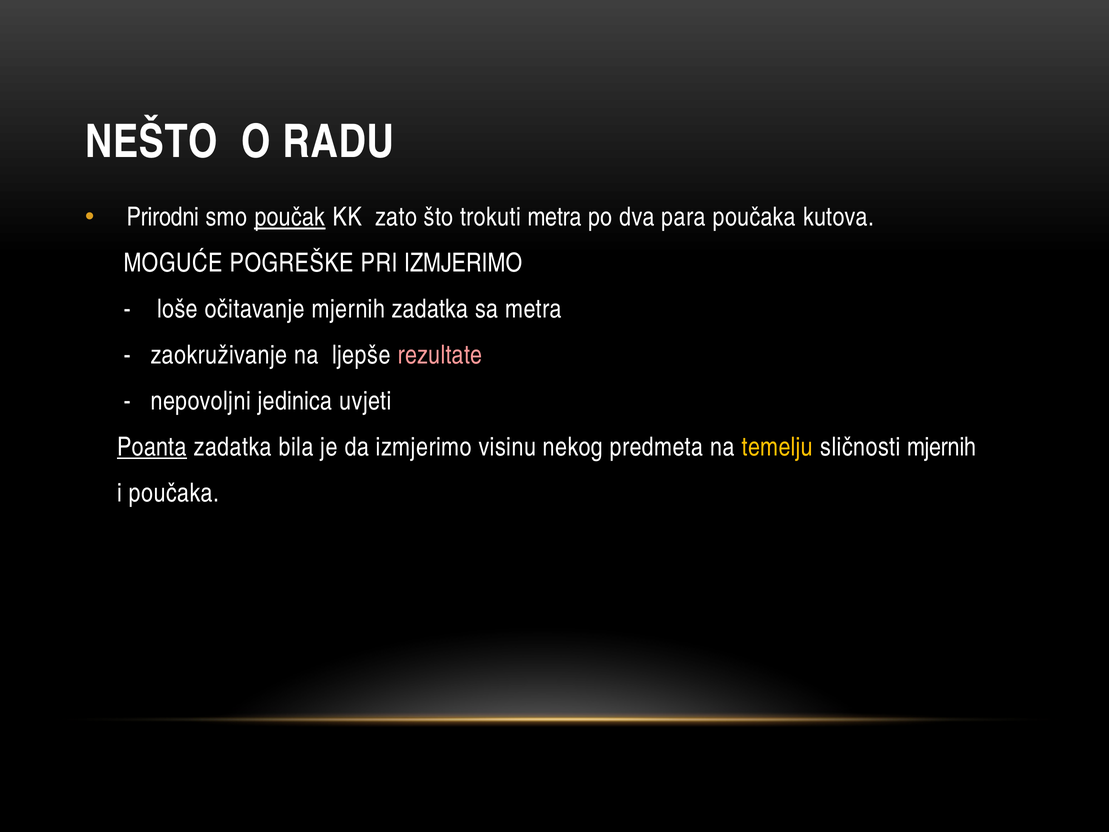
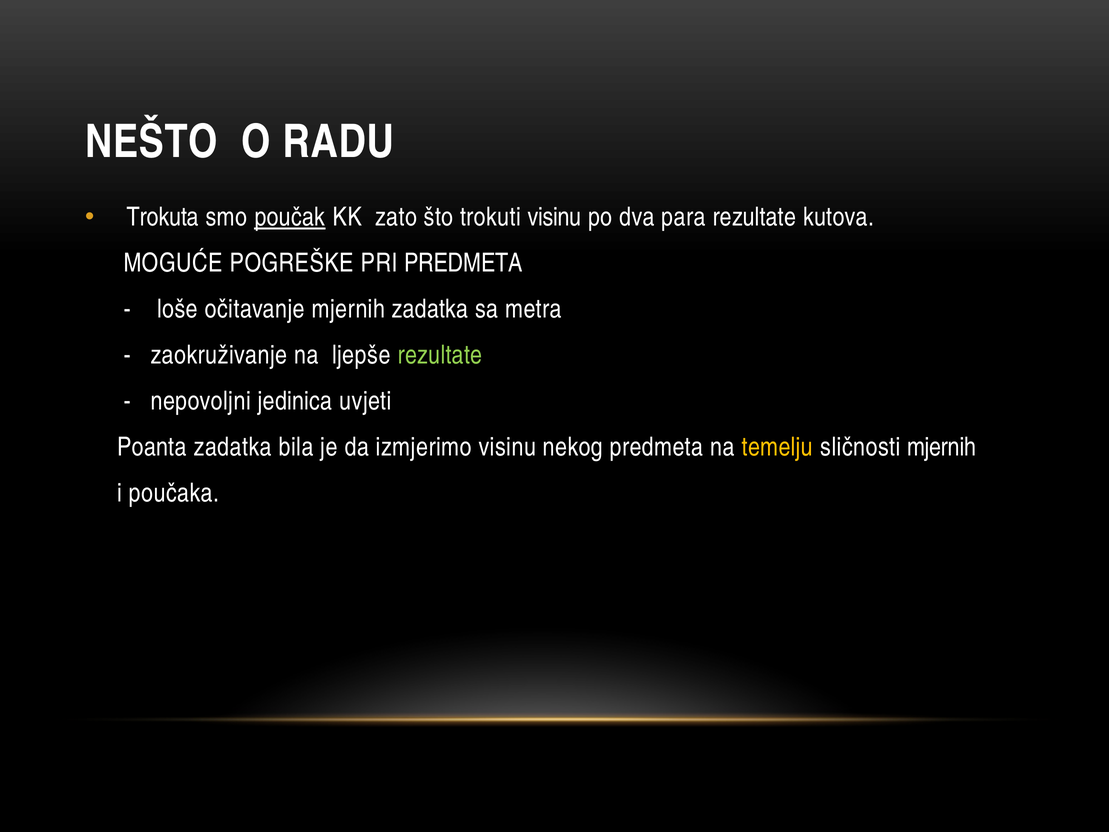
Prirodni: Prirodni -> Trokuta
trokuti metra: metra -> visinu
para poučaka: poučaka -> rezultate
PRI IZMJERIMO: IZMJERIMO -> PREDMETA
rezultate at (440, 355) colour: pink -> light green
Poanta underline: present -> none
